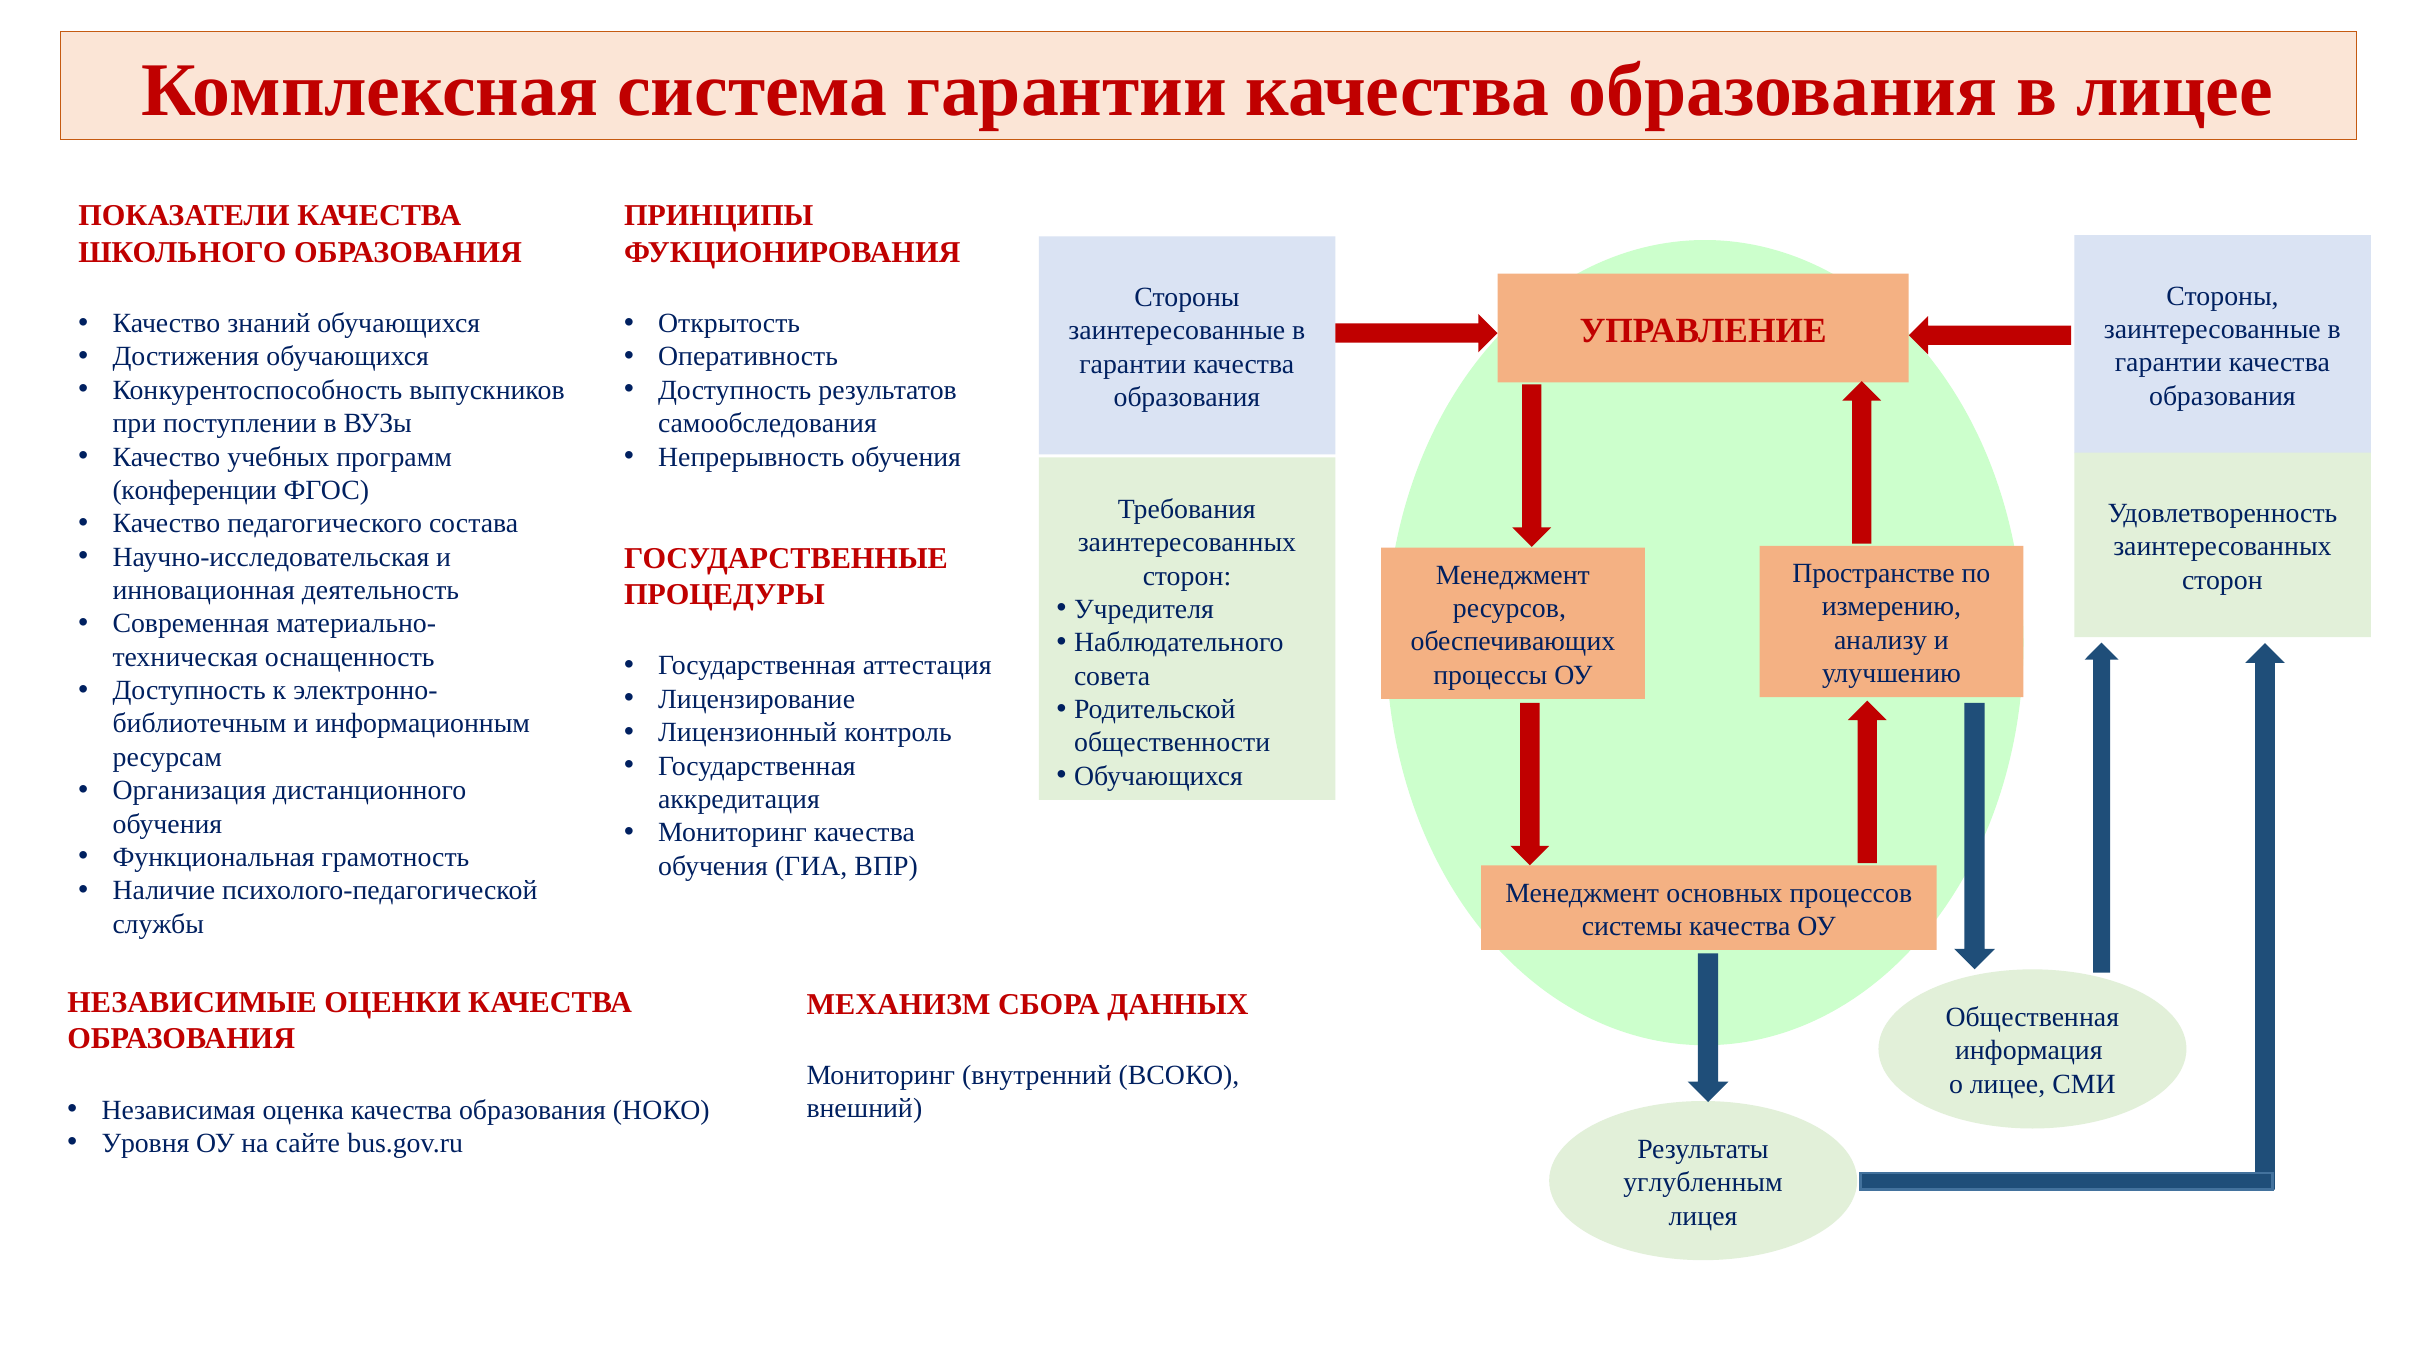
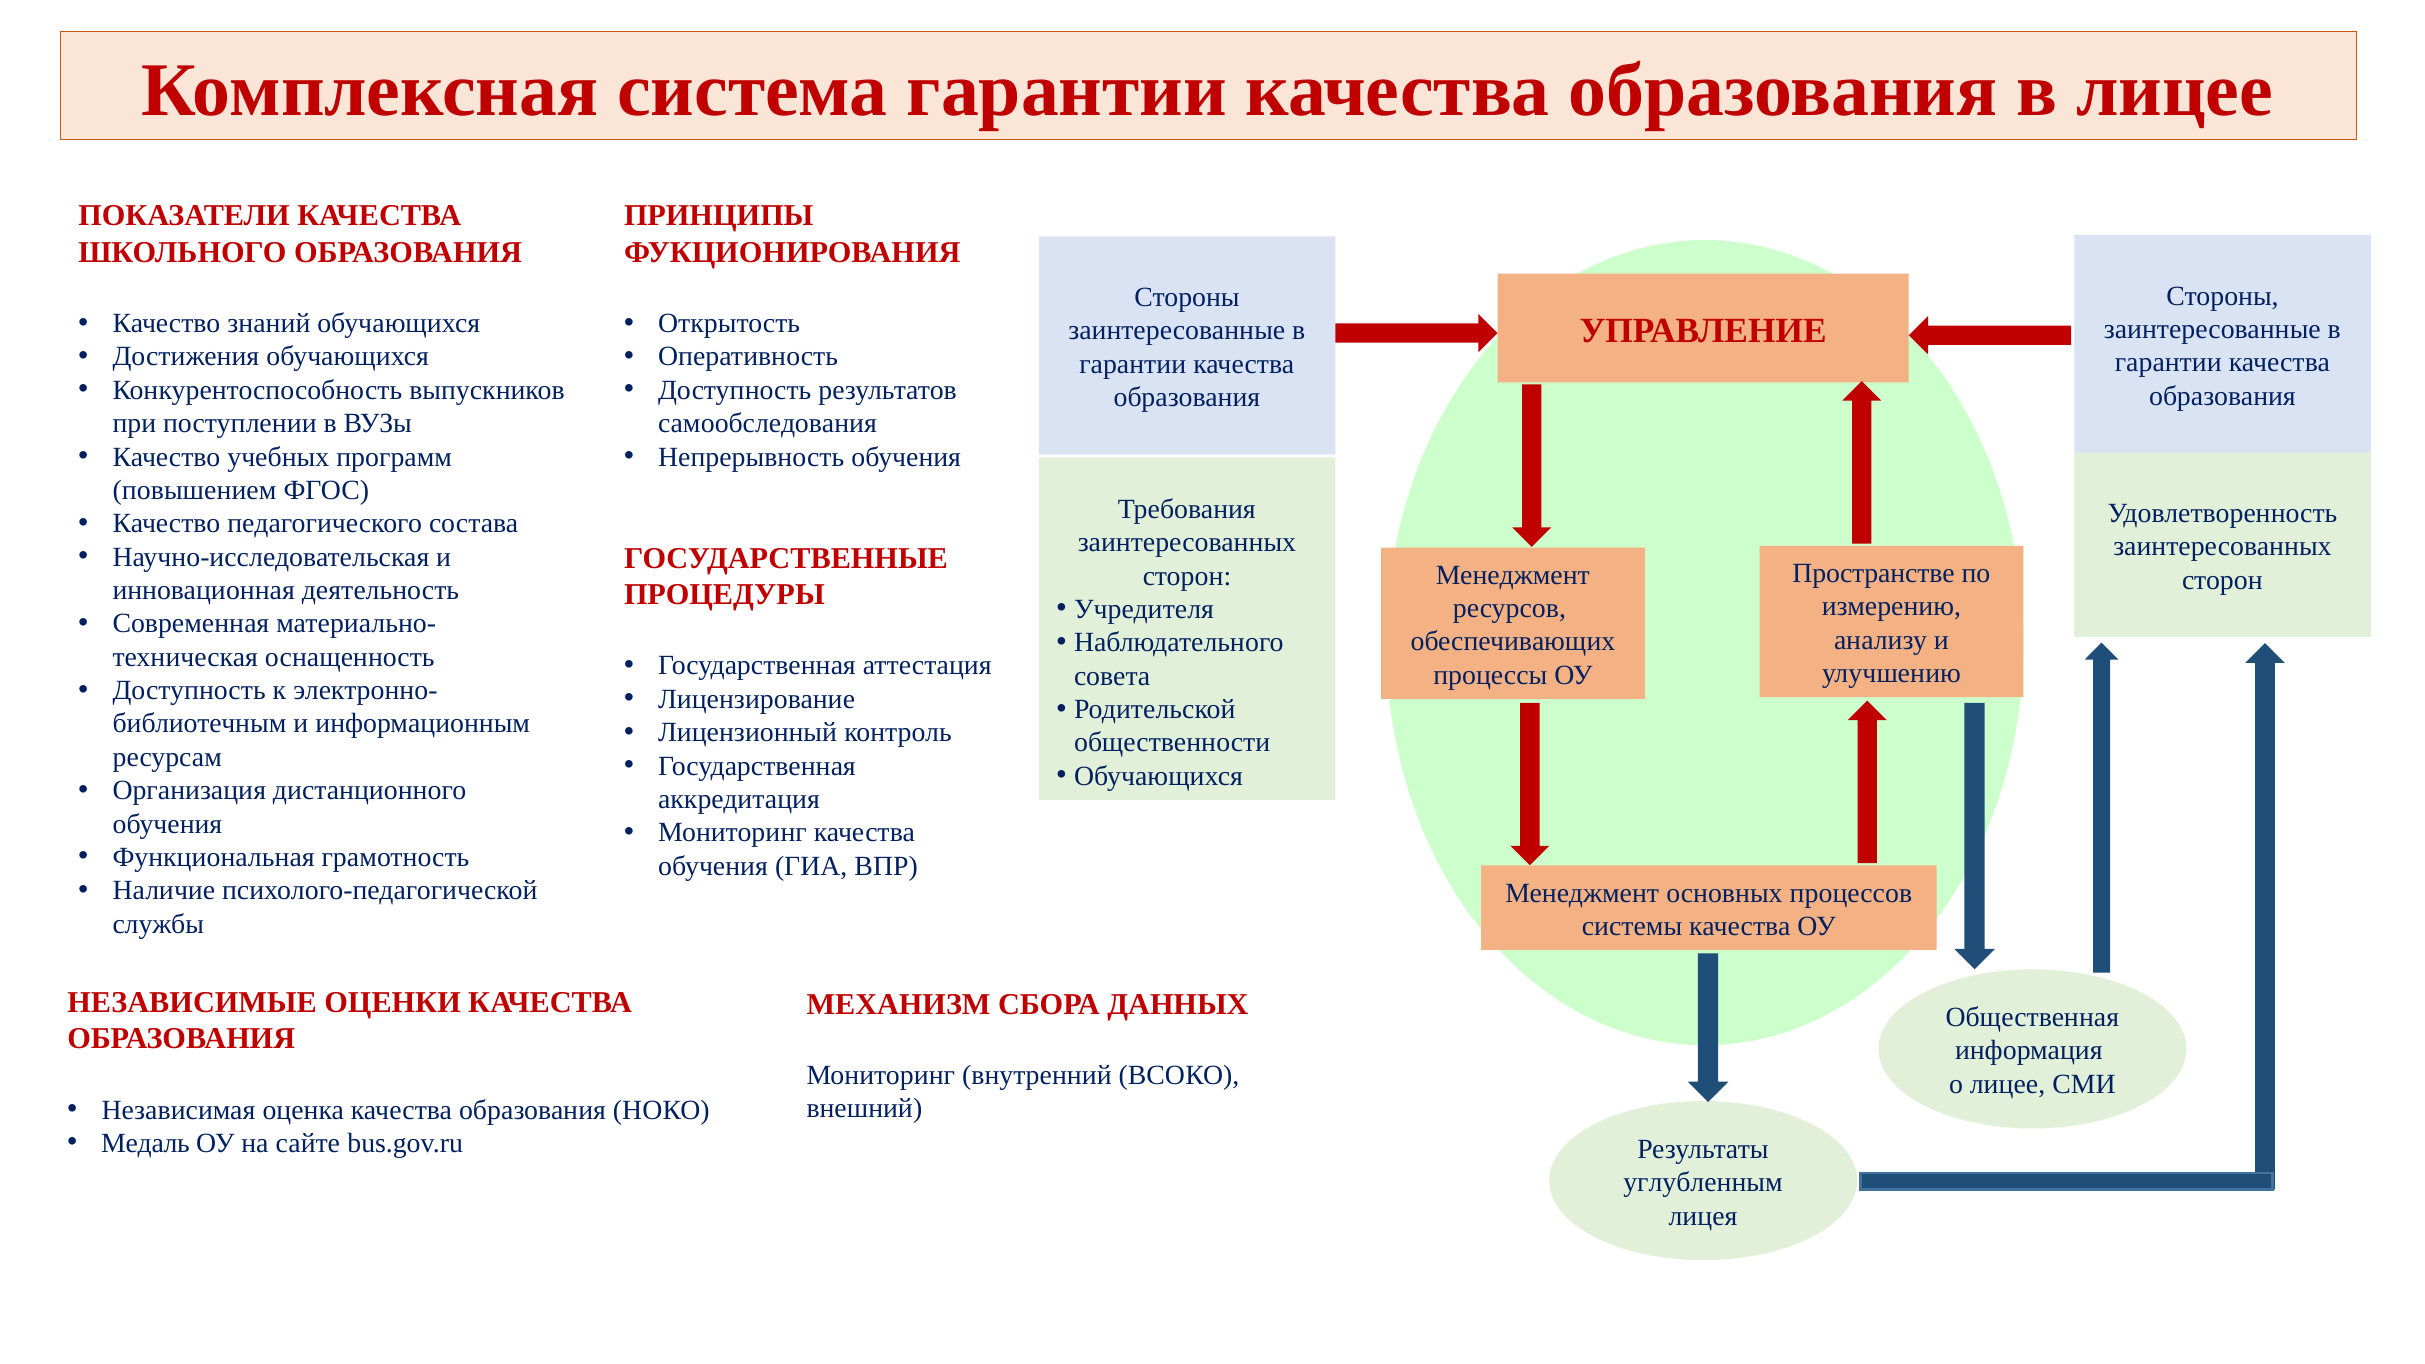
конференции: конференции -> повышением
Уровня: Уровня -> Медаль
